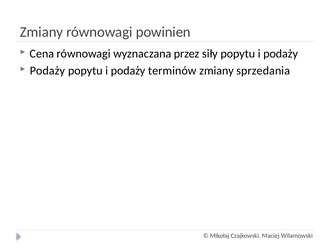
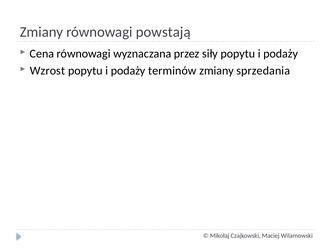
powinien: powinien -> powstają
Podaży at (47, 71): Podaży -> Wzrost
